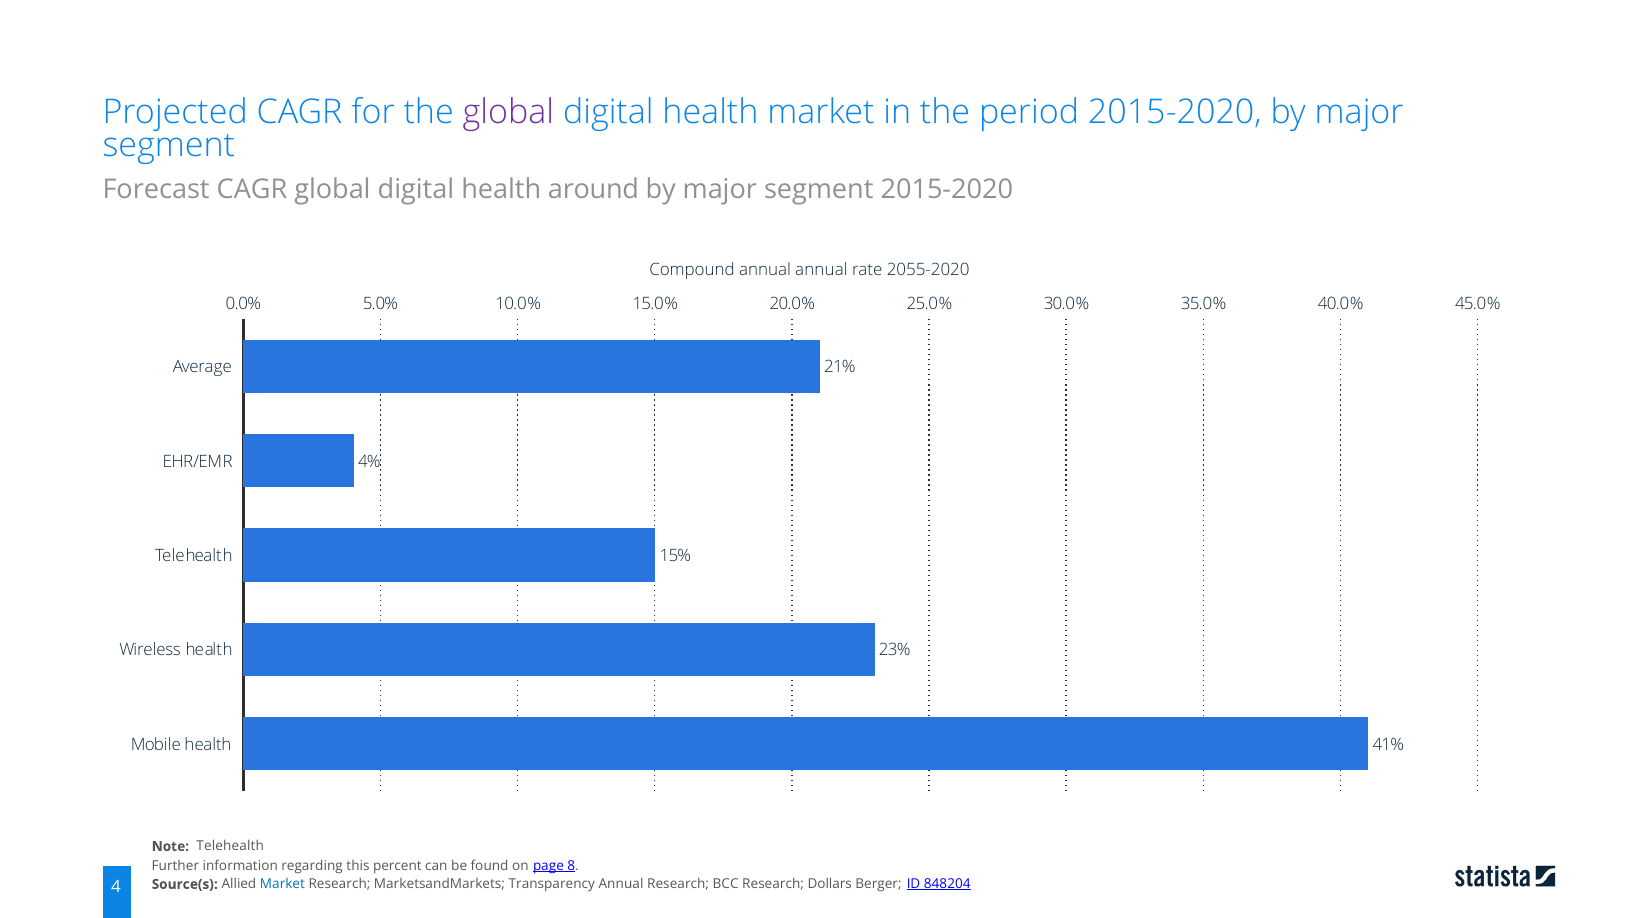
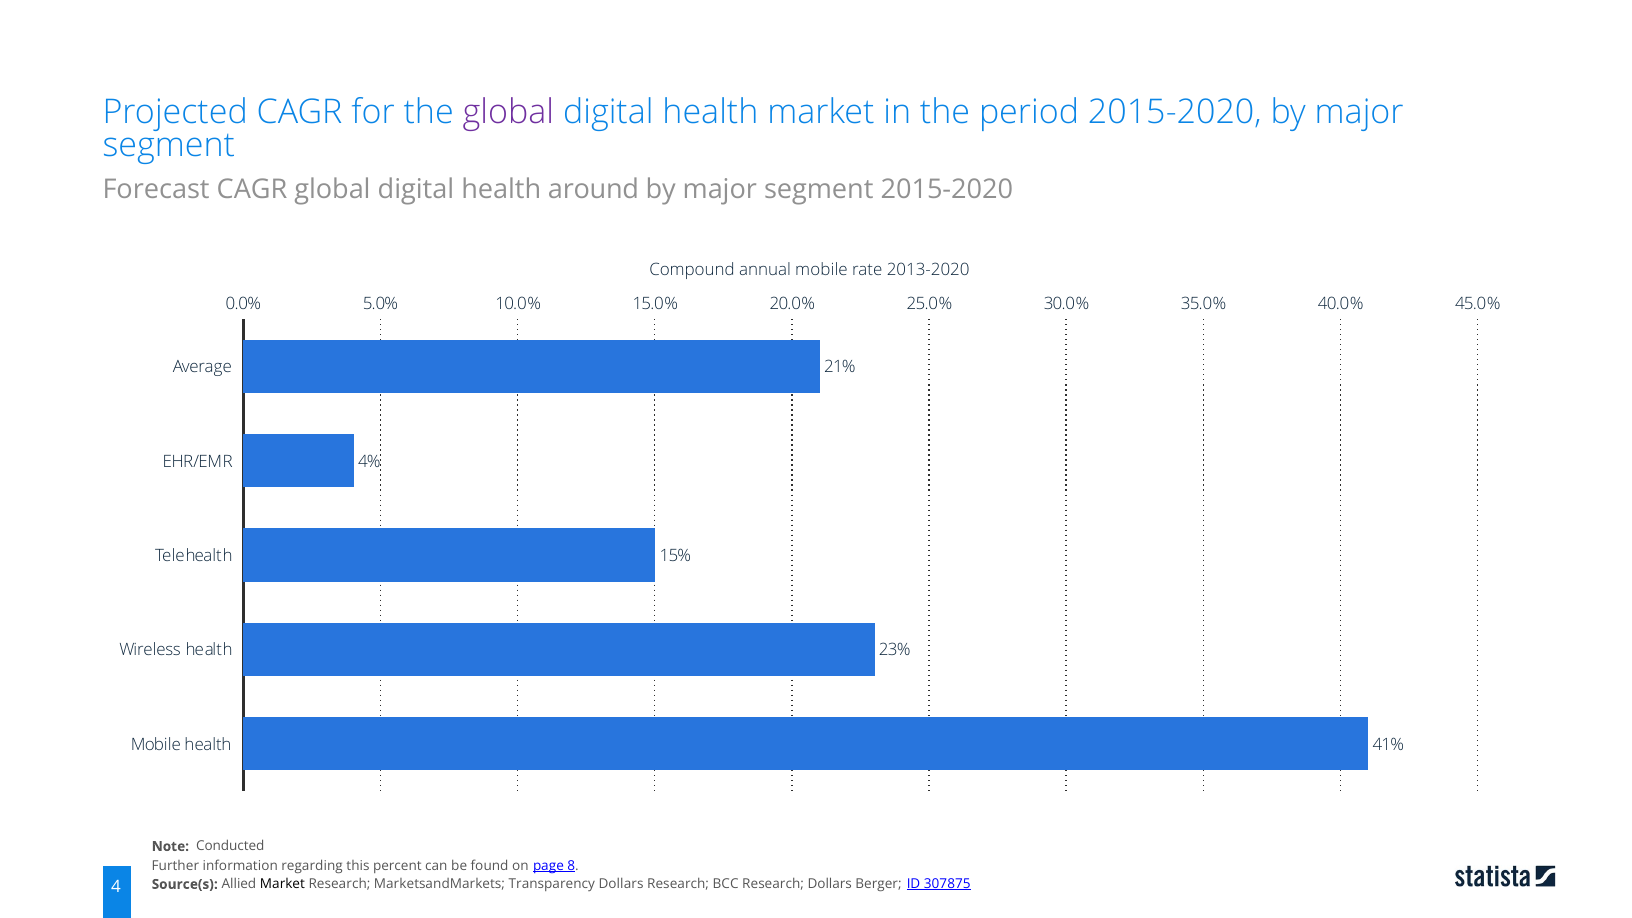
annual annual: annual -> mobile
2055-2020: 2055-2020 -> 2013-2020
Note Telehealth: Telehealth -> Conducted
Market at (282, 884) colour: blue -> black
Transparency Annual: Annual -> Dollars
848204: 848204 -> 307875
